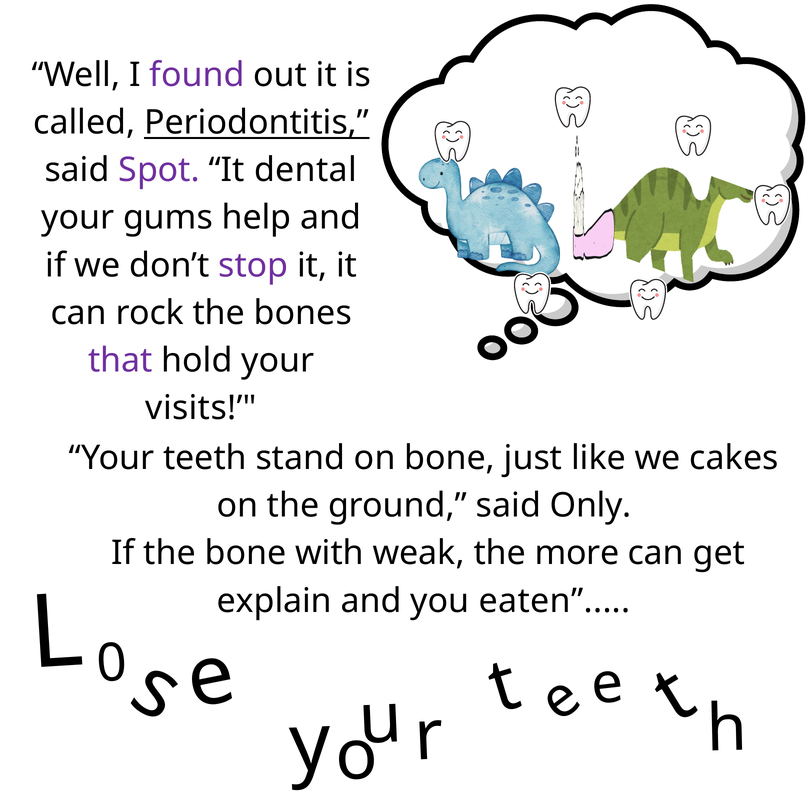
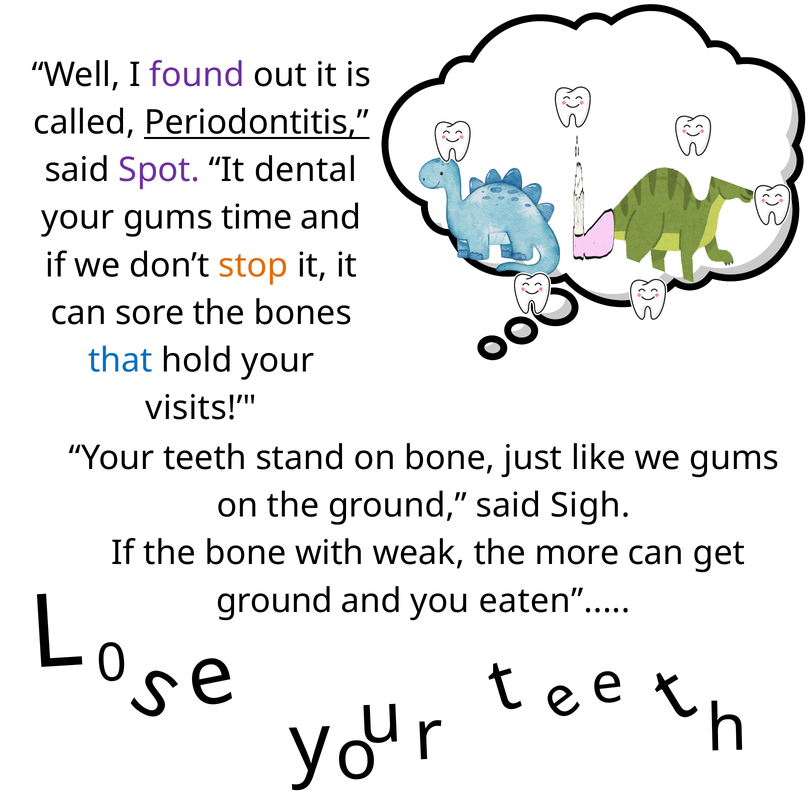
help: help -> time
stop colour: purple -> orange
rock: rock -> sore
that colour: purple -> blue
we cakes: cakes -> gums
Only: Only -> Sigh
explain at (274, 601): explain -> ground
